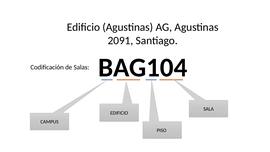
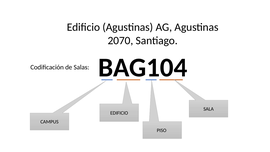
2091: 2091 -> 2070
